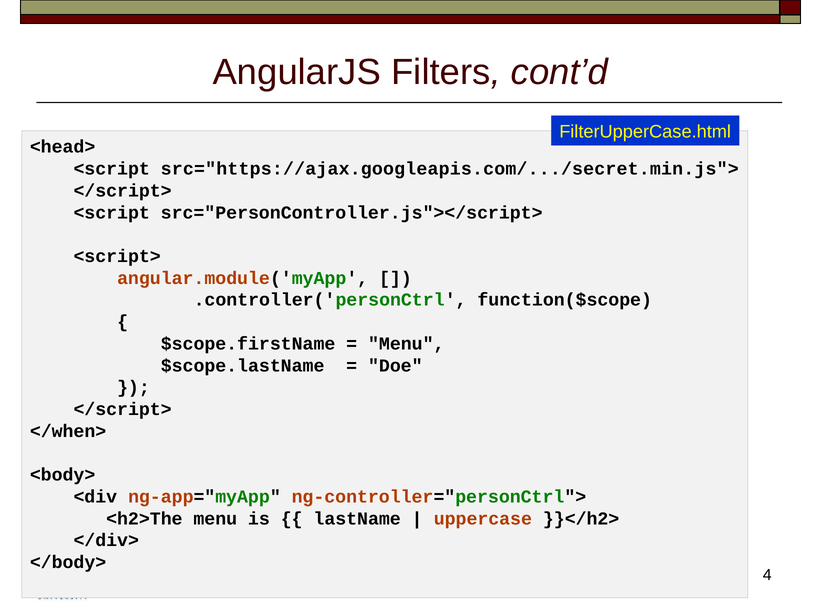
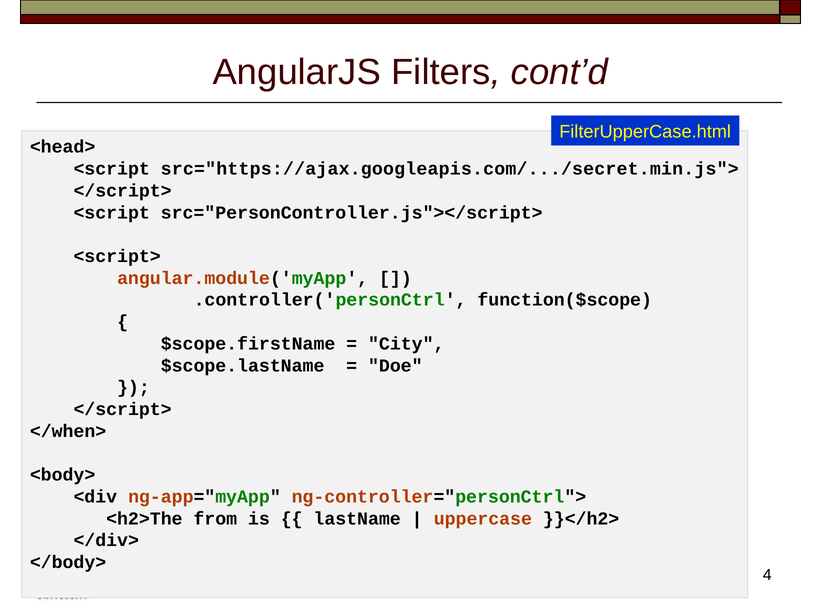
Menu at (406, 344): Menu -> City
<h2>The menu: menu -> from
